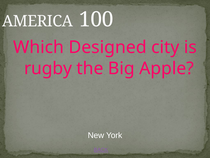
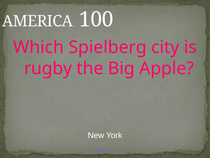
Designed: Designed -> Spielberg
